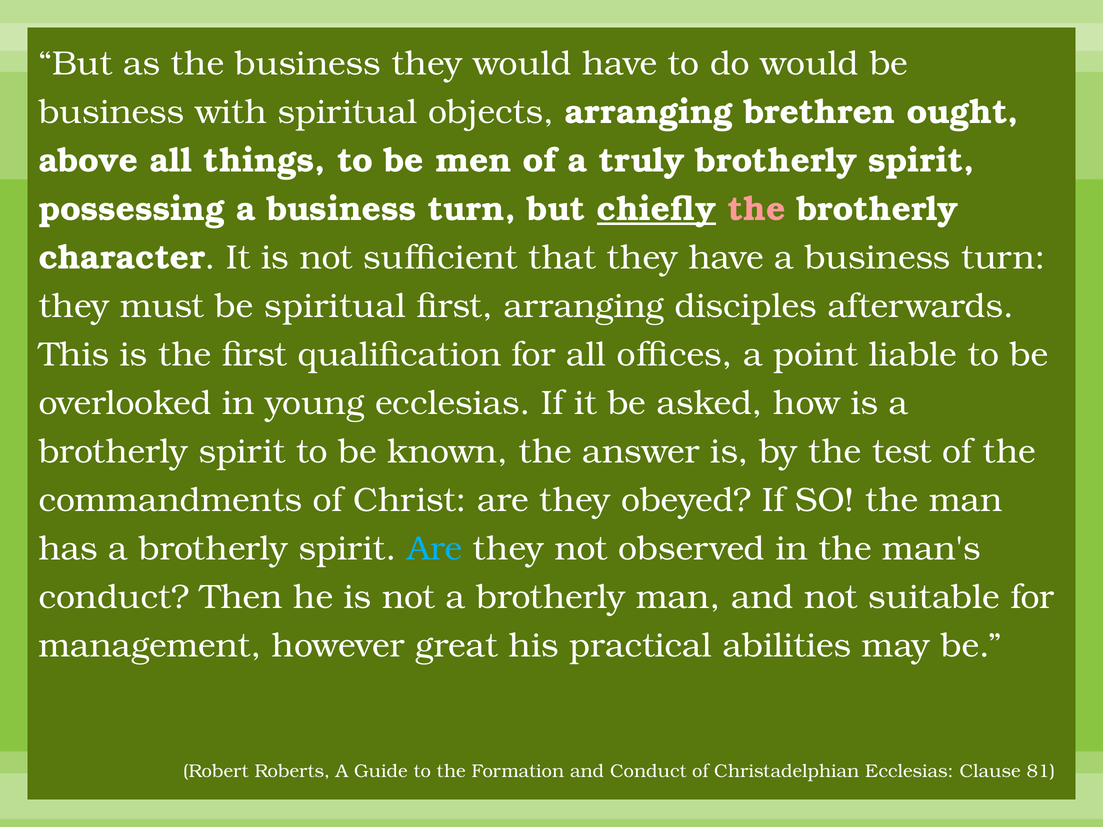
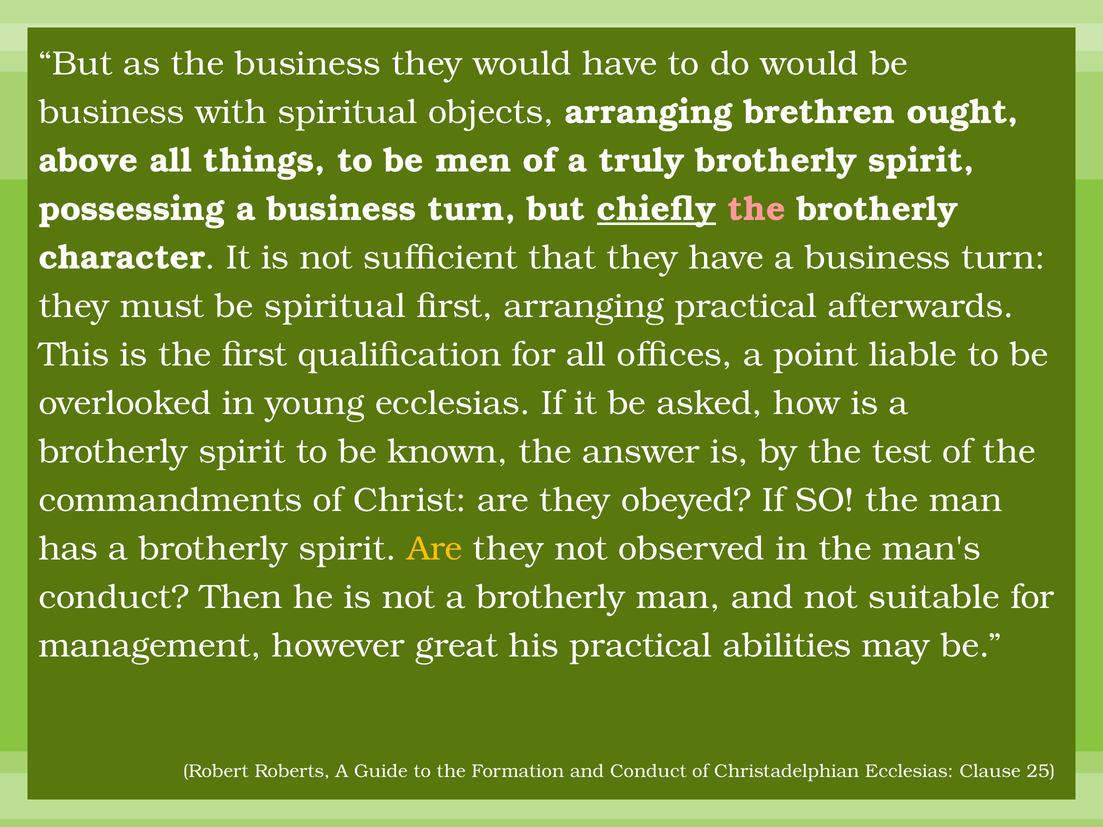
arranging disciples: disciples -> practical
Are at (435, 549) colour: light blue -> yellow
81: 81 -> 25
